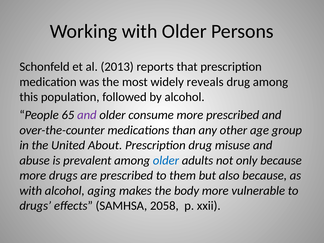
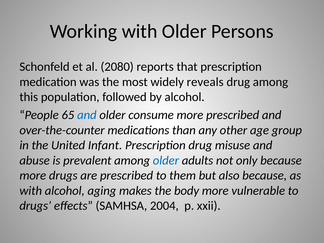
2013: 2013 -> 2080
and at (87, 115) colour: purple -> blue
About: About -> Infant
2058: 2058 -> 2004
